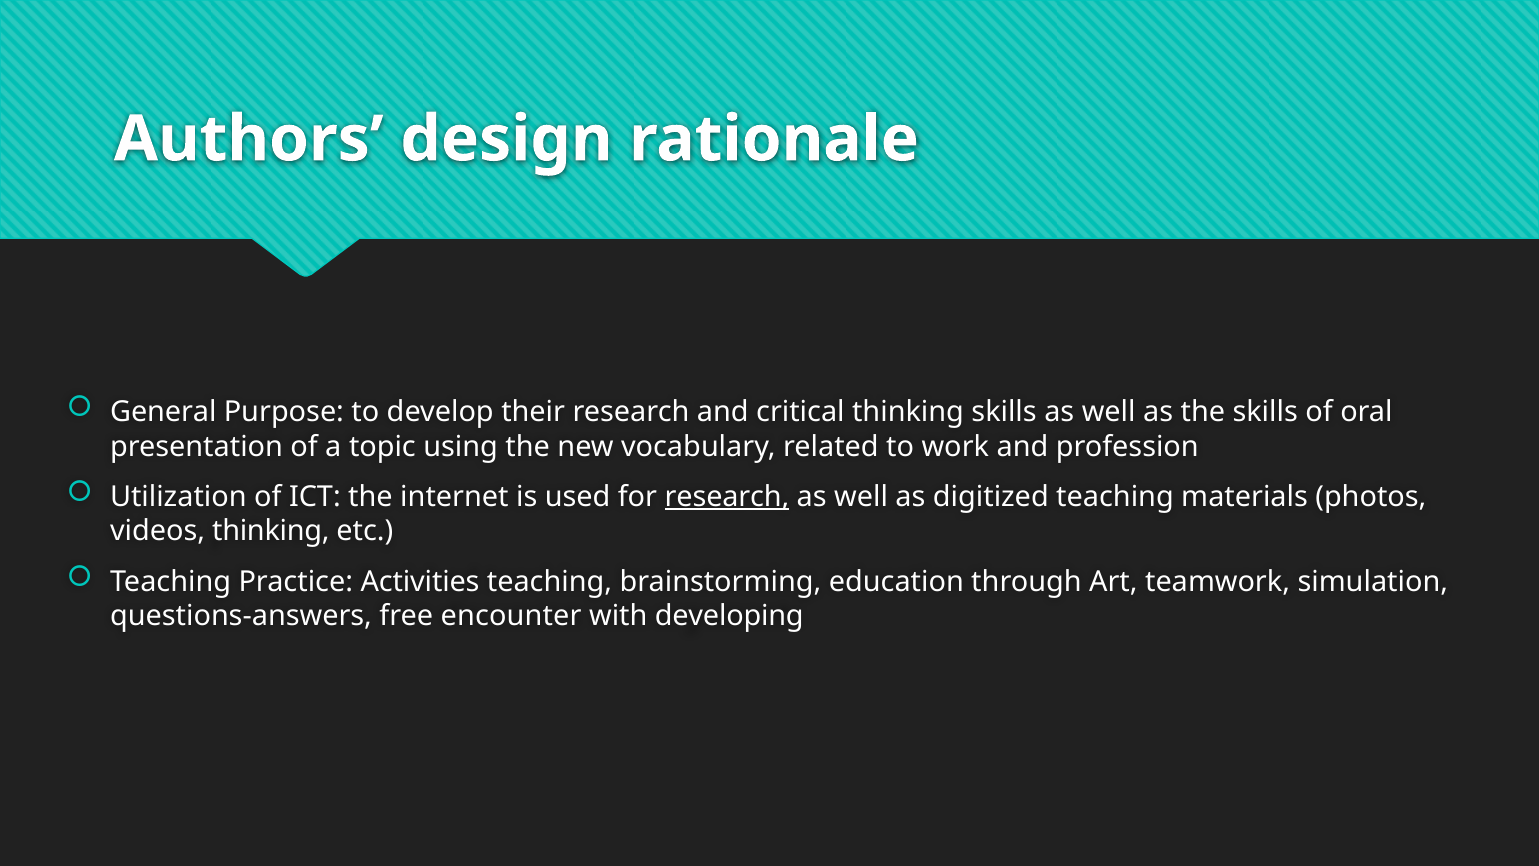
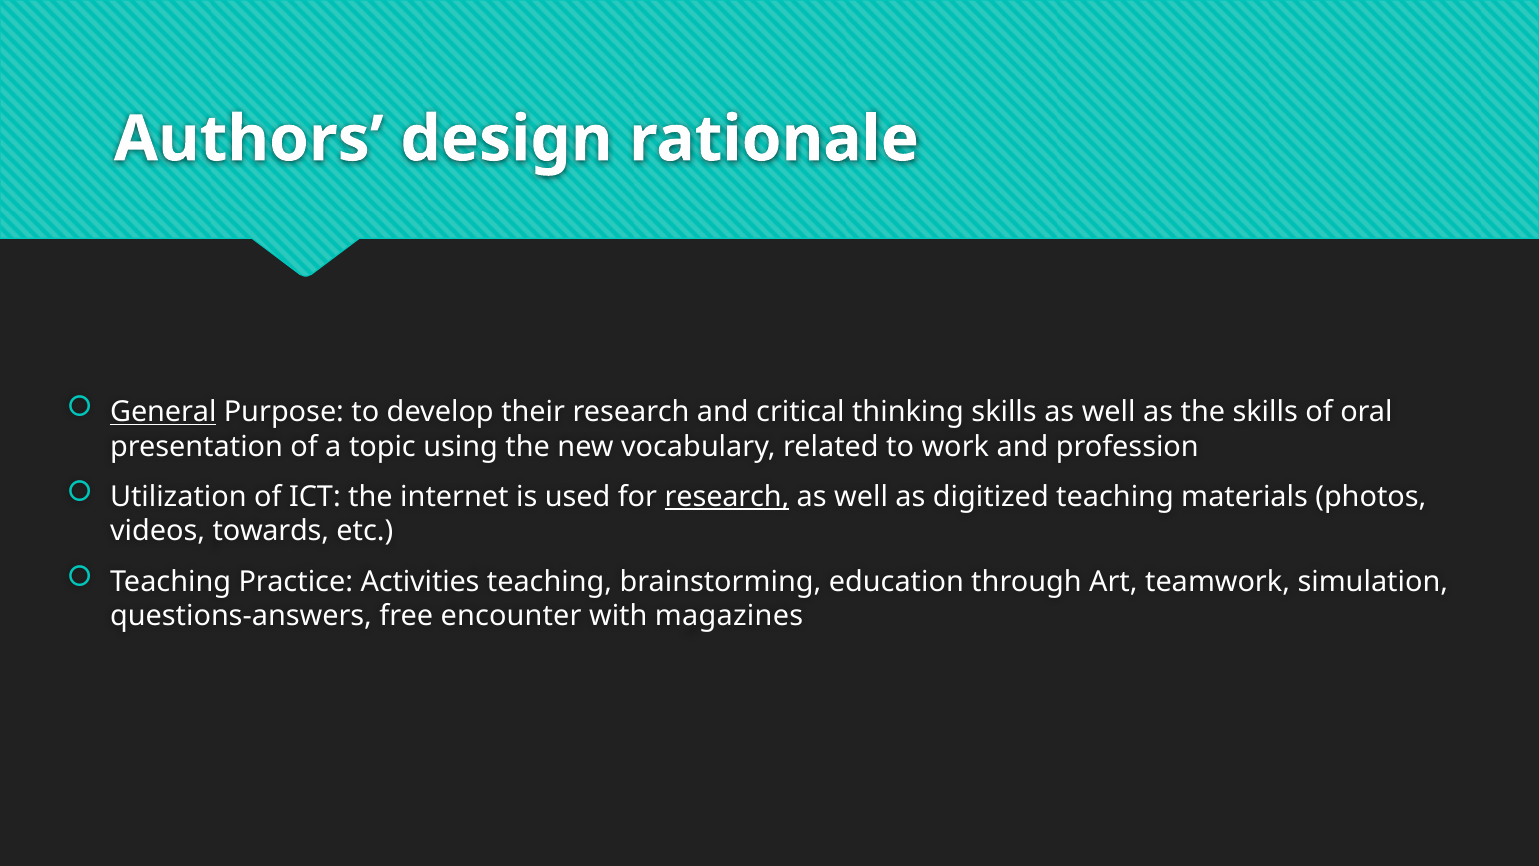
General underline: none -> present
videos thinking: thinking -> towards
developing: developing -> magazines
